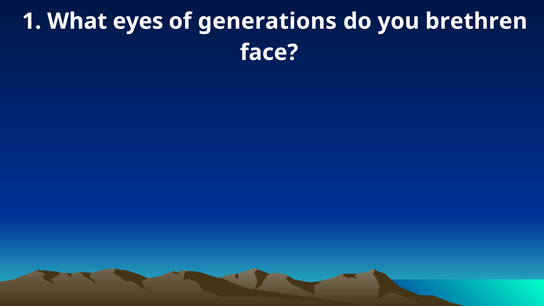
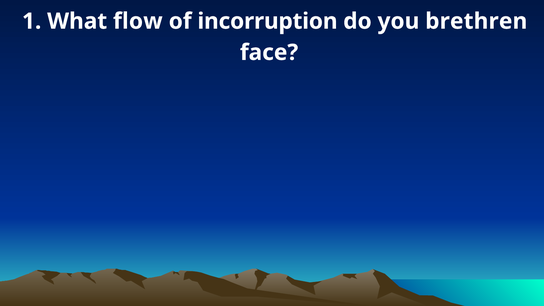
eyes: eyes -> flow
generations: generations -> incorruption
